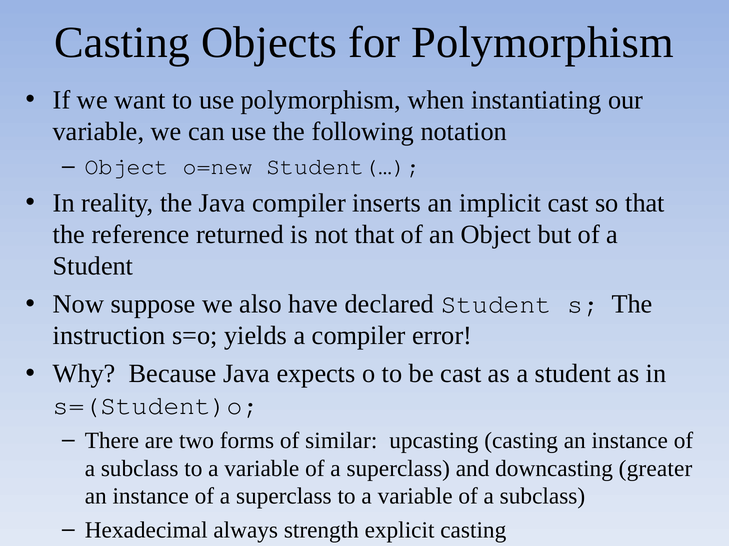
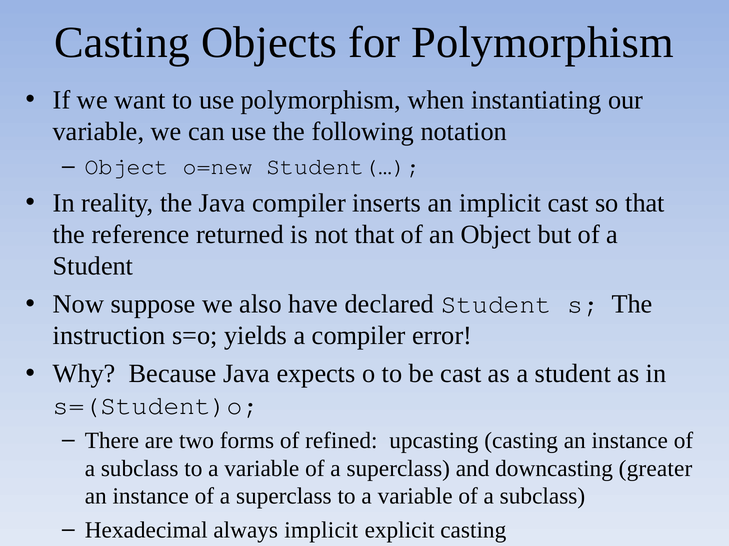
similar: similar -> refined
always strength: strength -> implicit
